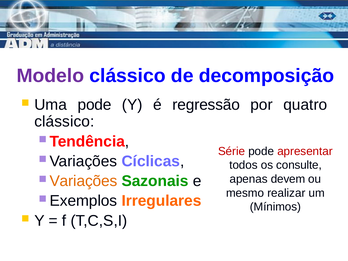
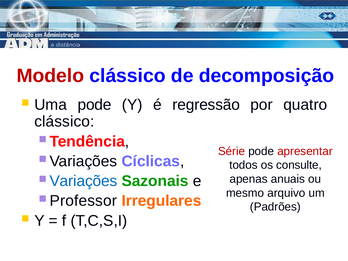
Modelo colour: purple -> red
devem: devem -> anuais
Variações at (83, 181) colour: orange -> blue
realizar: realizar -> arquivo
Exemplos: Exemplos -> Professor
Mínimos: Mínimos -> Padrões
